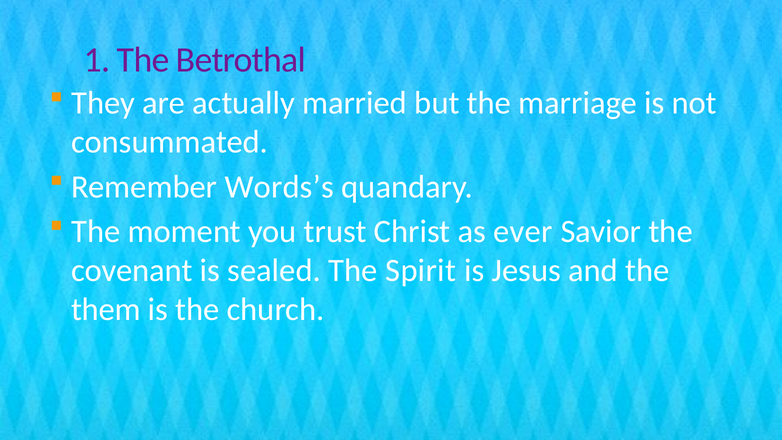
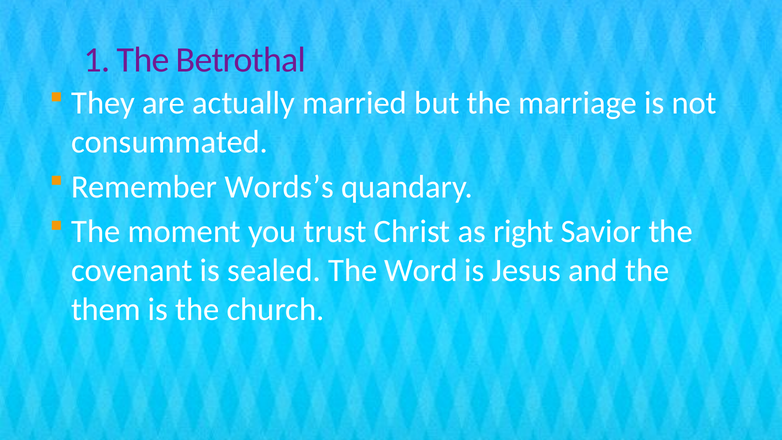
ever: ever -> right
Spirit: Spirit -> Word
